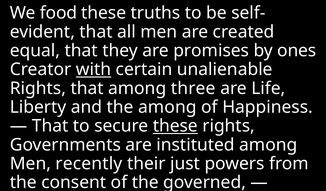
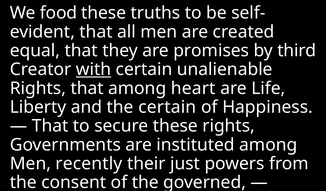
ones: ones -> third
three: three -> heart
the among: among -> certain
these at (175, 126) underline: present -> none
